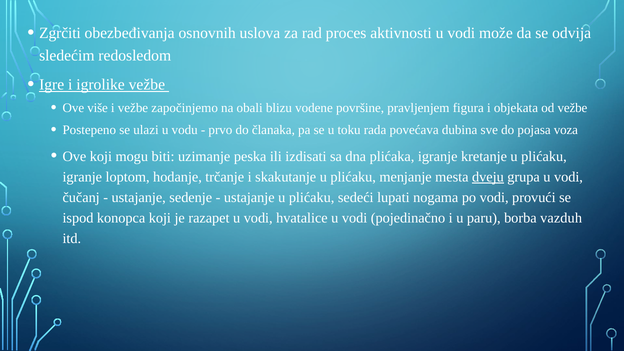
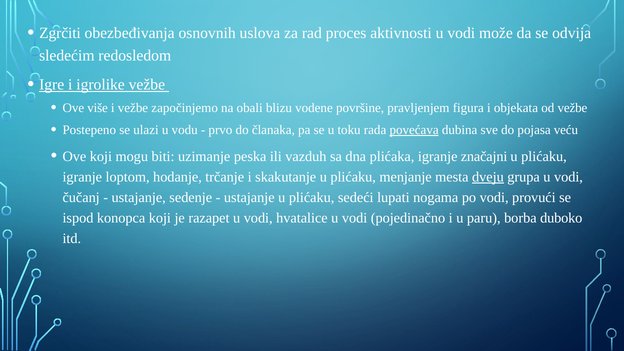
povećava underline: none -> present
voza: voza -> veću
izdisati: izdisati -> vazduh
kretanje: kretanje -> značajni
vazduh: vazduh -> duboko
